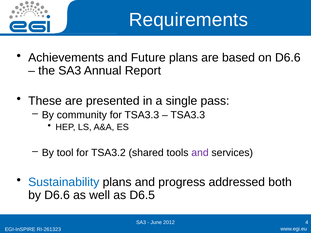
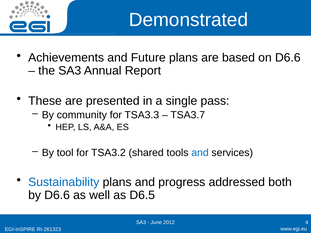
Requirements: Requirements -> Demonstrated
TSA3.3 at (188, 115): TSA3.3 -> TSA3.7
and at (200, 153) colour: purple -> blue
